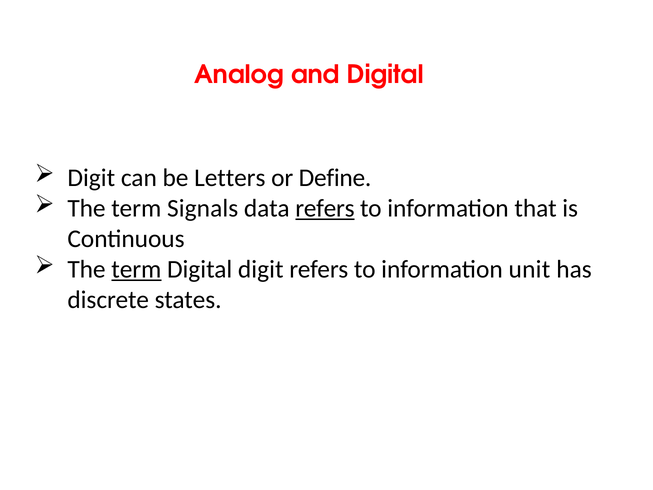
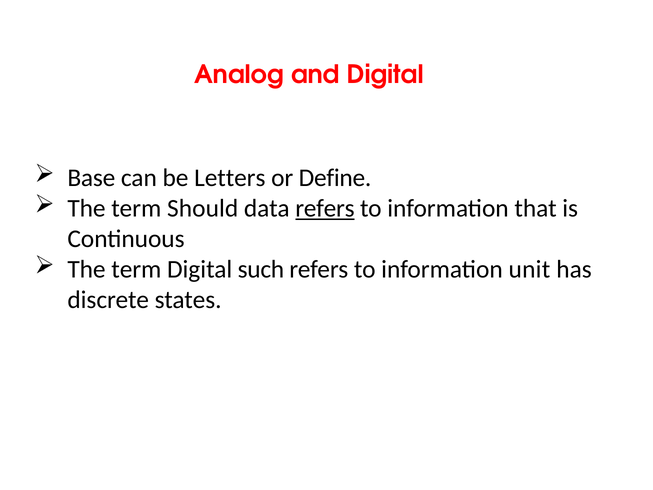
Digit at (91, 178): Digit -> Base
Signals: Signals -> Should
term at (136, 269) underline: present -> none
Digital digit: digit -> such
